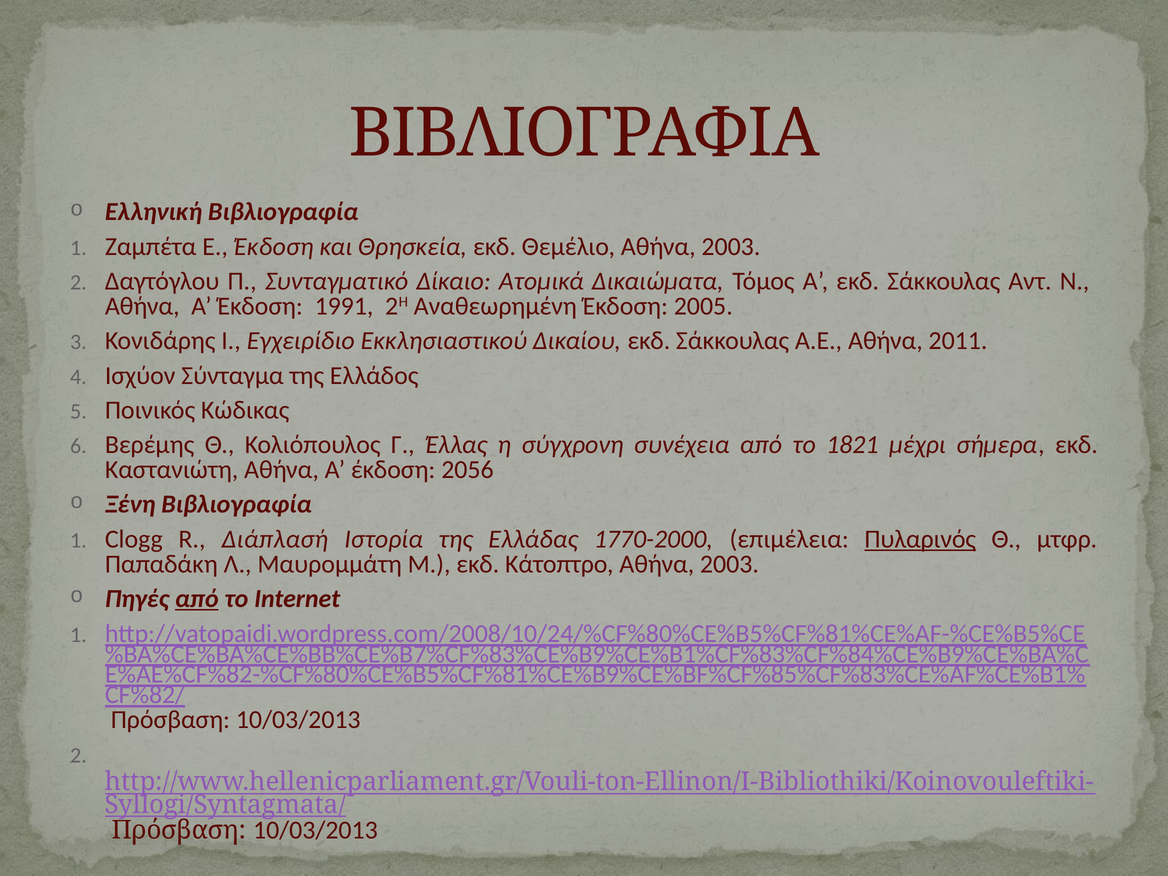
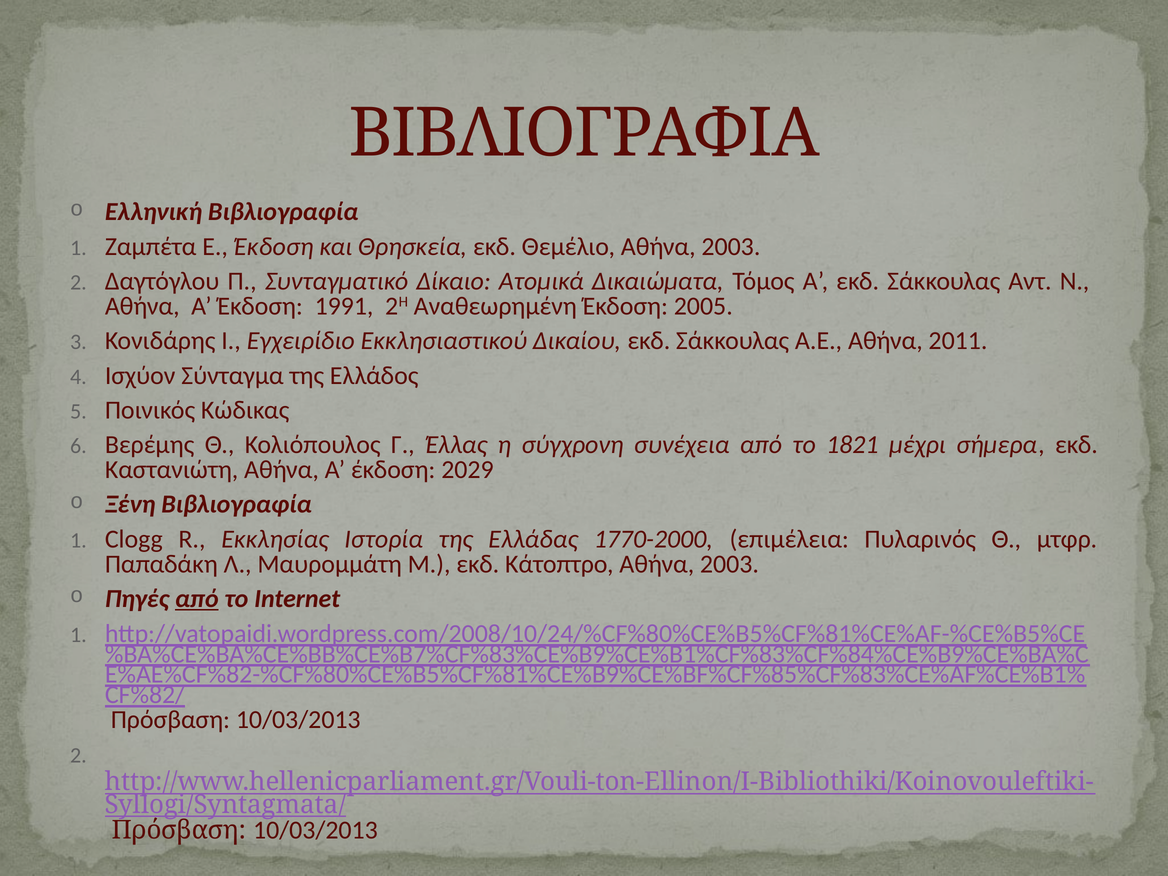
2056: 2056 -> 2029
Διάπλασή: Διάπλασή -> Εκκλησίας
Πυλαρινός underline: present -> none
